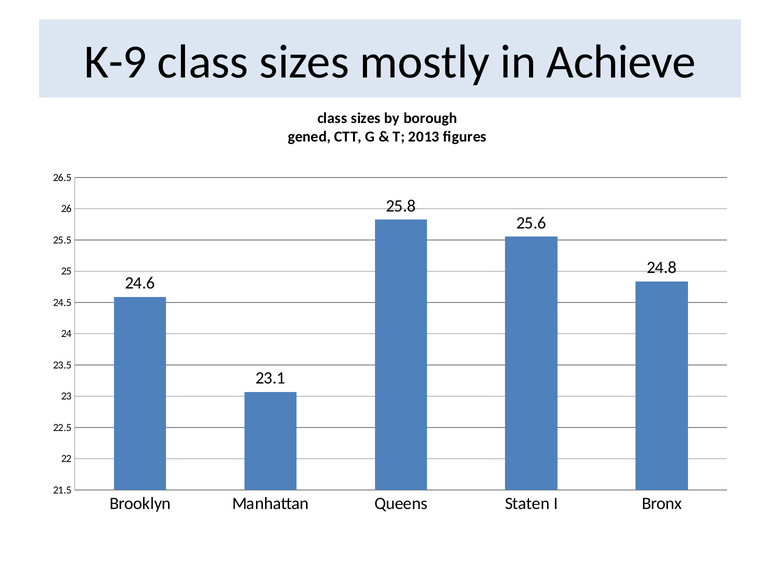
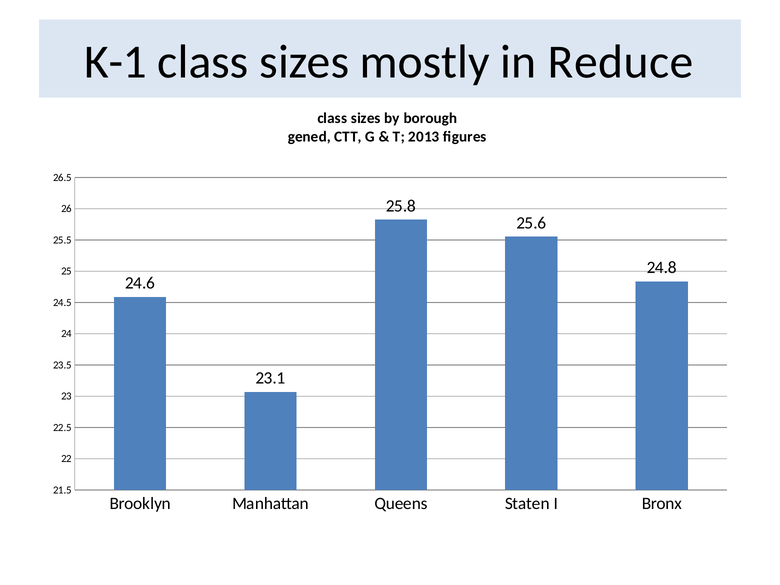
K-9: K-9 -> K-1
Achieve: Achieve -> Reduce
